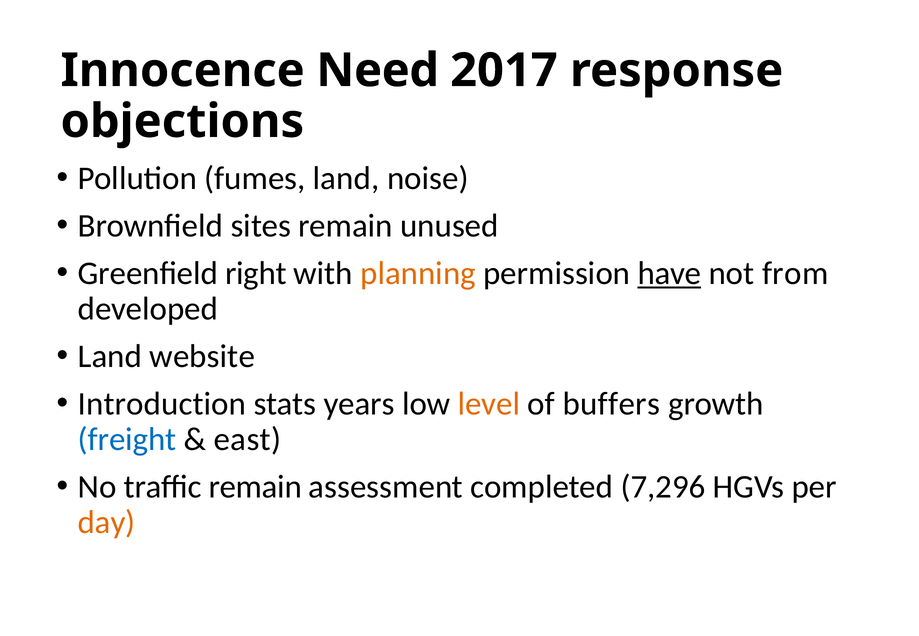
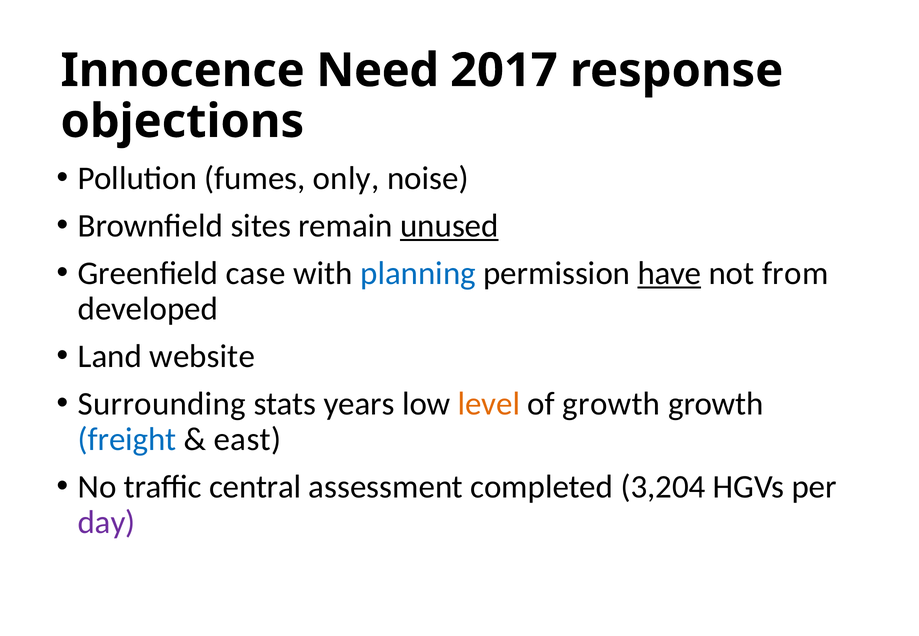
fumes land: land -> only
unused underline: none -> present
right: right -> case
planning colour: orange -> blue
Introduction: Introduction -> Surrounding
of buffers: buffers -> growth
traffic remain: remain -> central
7,296: 7,296 -> 3,204
day colour: orange -> purple
